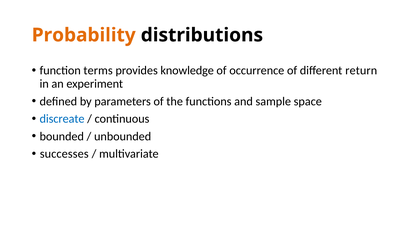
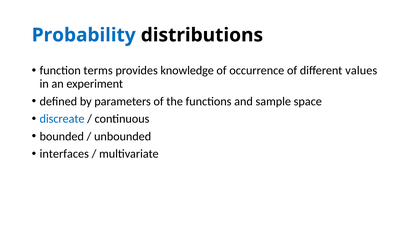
Probability colour: orange -> blue
return: return -> values
successes: successes -> interfaces
